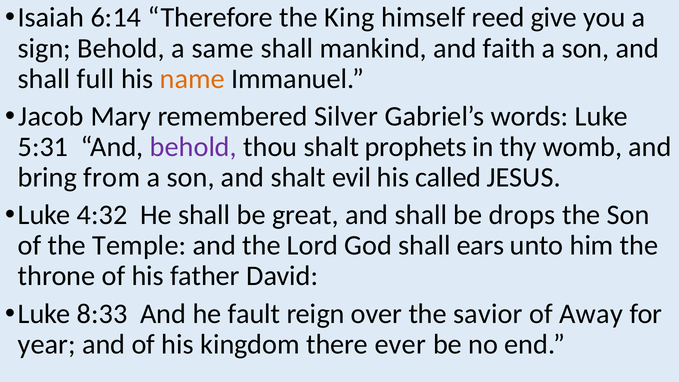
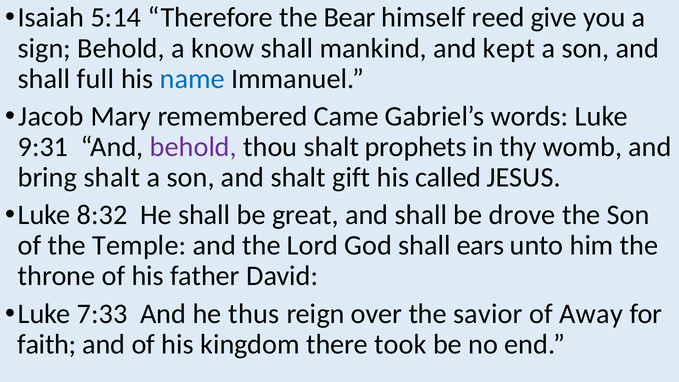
6:14: 6:14 -> 5:14
King: King -> Bear
same: same -> know
faith: faith -> kept
name colour: orange -> blue
Silver: Silver -> Came
5:31: 5:31 -> 9:31
bring from: from -> shalt
evil: evil -> gift
4:32: 4:32 -> 8:32
drops: drops -> drove
8:33: 8:33 -> 7:33
fault: fault -> thus
year: year -> faith
ever: ever -> took
